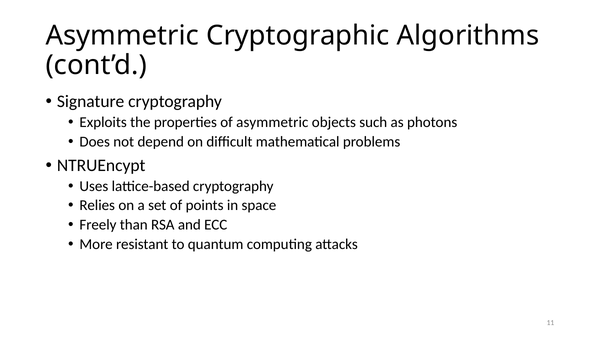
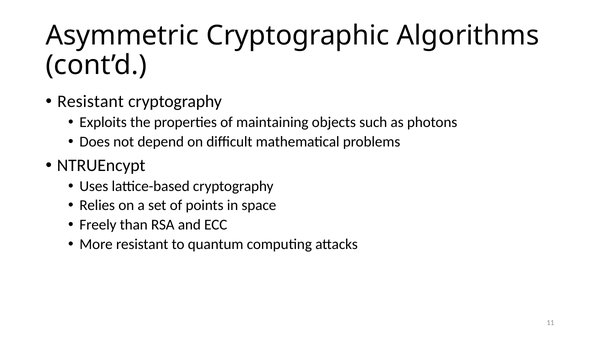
Signature at (91, 101): Signature -> Resistant
of asymmetric: asymmetric -> maintaining
